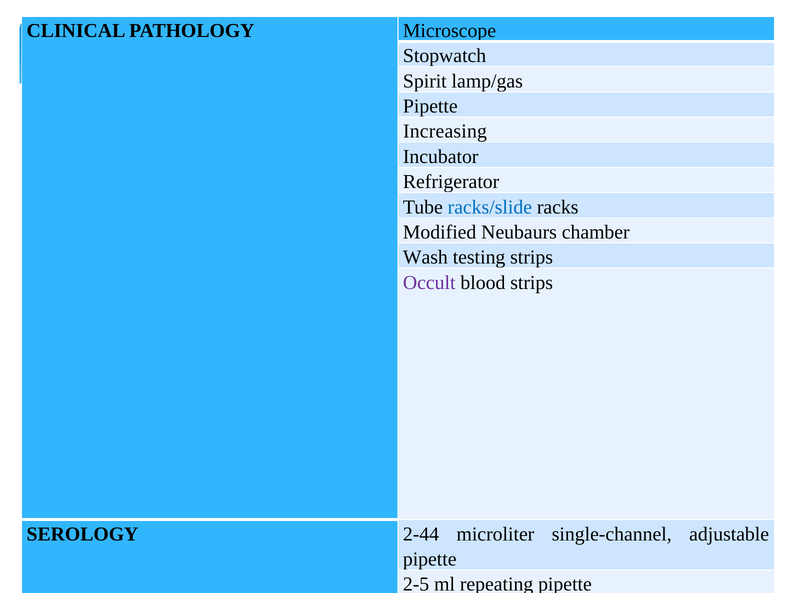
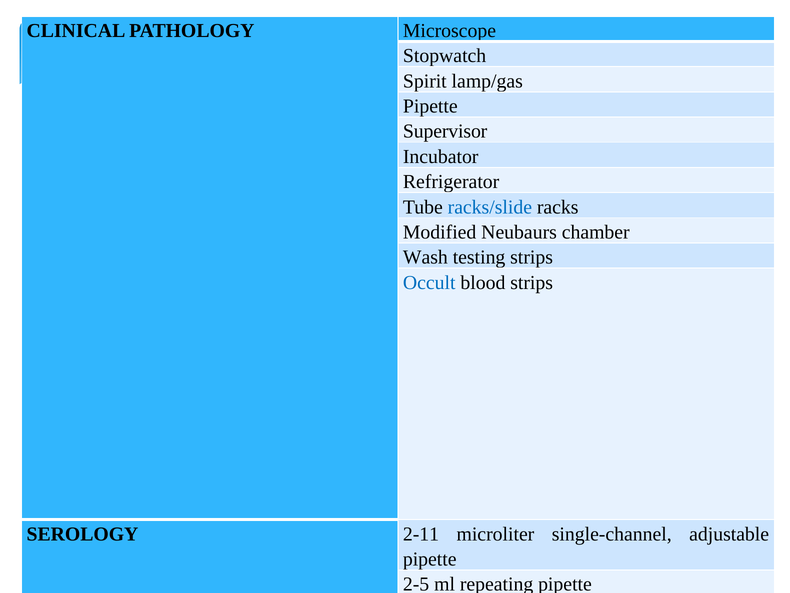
Increasing: Increasing -> Supervisor
Occult colour: purple -> blue
2-44: 2-44 -> 2-11
